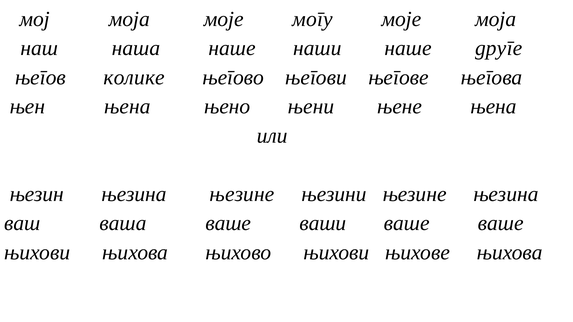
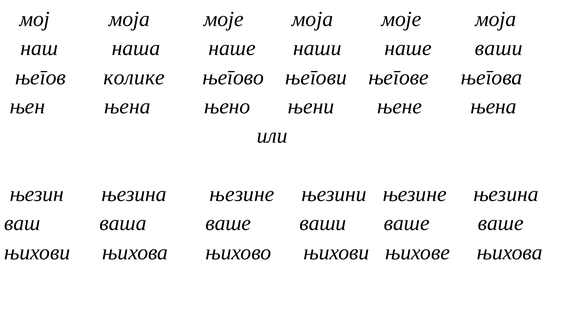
мој моја моје могу: могу -> моја
наше друге: друге -> ваши
